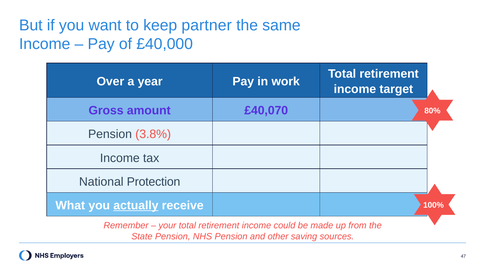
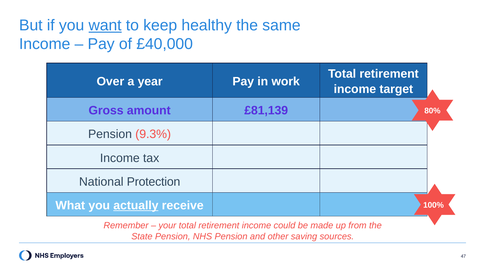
want underline: none -> present
partner: partner -> healthy
£40,070: £40,070 -> £81,139
3.8%: 3.8% -> 9.3%
